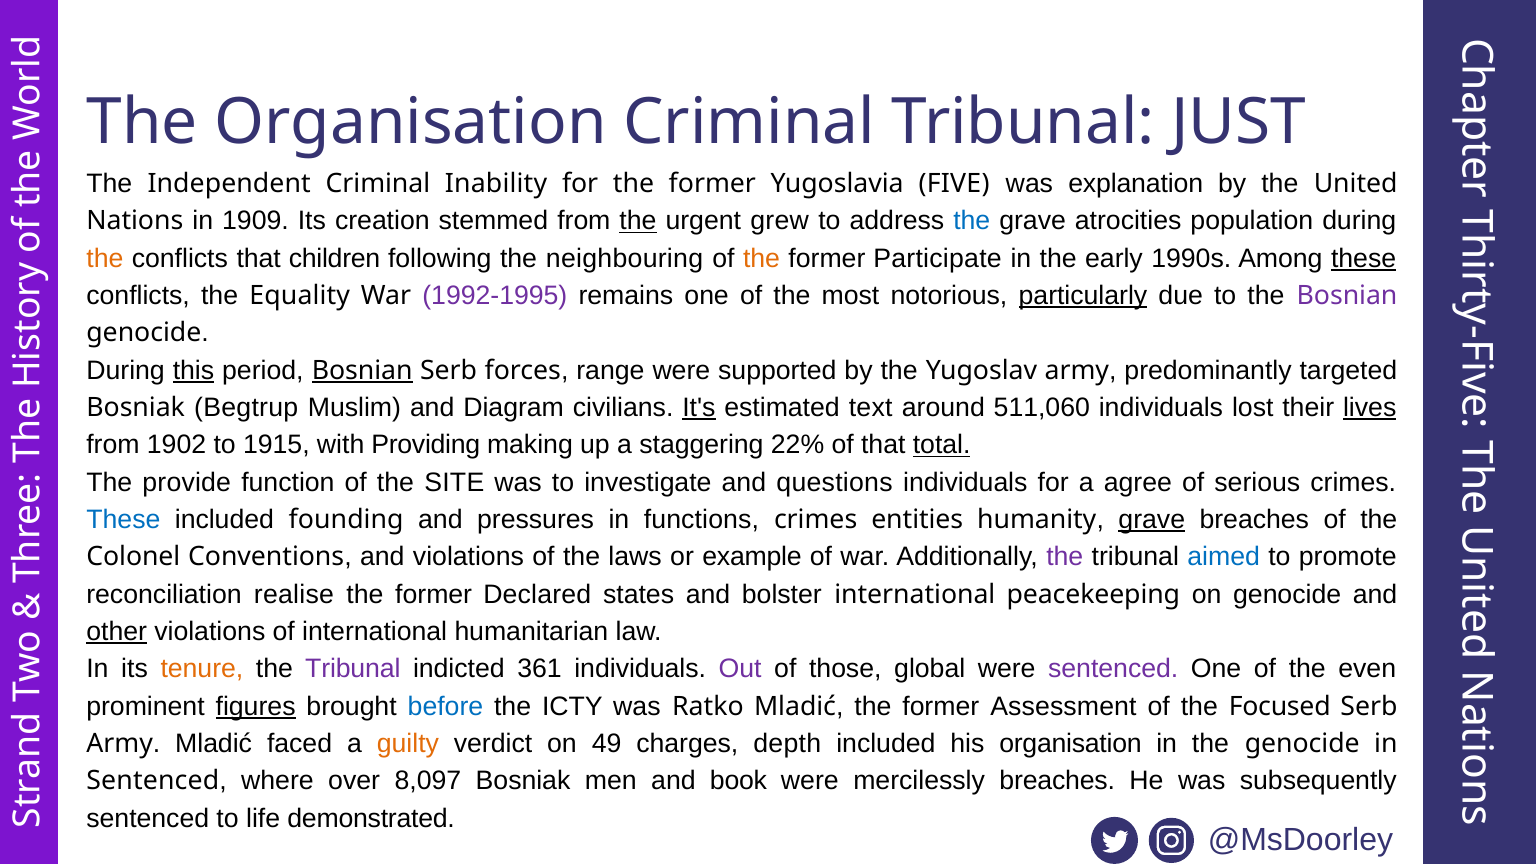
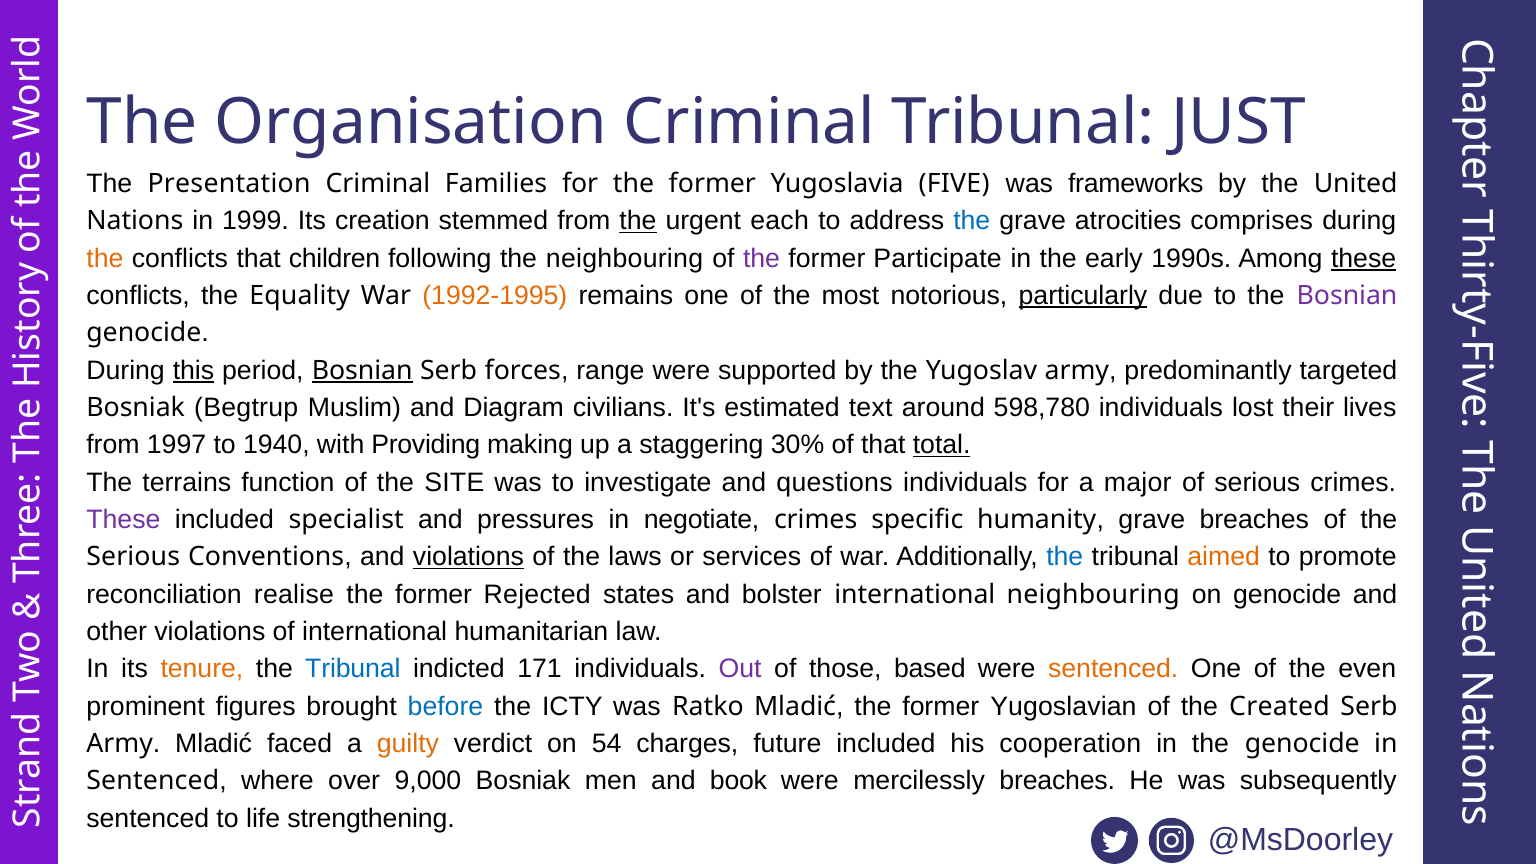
Independent: Independent -> Presentation
Inability: Inability -> Families
explanation: explanation -> frameworks
1909: 1909 -> 1999
grew: grew -> each
population: population -> comprises
the at (761, 258) colour: orange -> purple
1992-1995 colour: purple -> orange
It's underline: present -> none
511,060: 511,060 -> 598,780
lives underline: present -> none
1902: 1902 -> 1997
1915: 1915 -> 1940
22%: 22% -> 30%
provide: provide -> terrains
agree: agree -> major
These at (123, 520) colour: blue -> purple
founding: founding -> specialist
functions: functions -> negotiate
entities: entities -> specific
grave at (1152, 520) underline: present -> none
Colonel at (133, 557): Colonel -> Serious
violations at (468, 557) underline: none -> present
example: example -> services
the at (1065, 557) colour: purple -> blue
aimed colour: blue -> orange
Declared: Declared -> Rejected
international peacekeeping: peacekeeping -> neighbouring
other underline: present -> none
Tribunal at (353, 669) colour: purple -> blue
361: 361 -> 171
global: global -> based
sentenced at (1113, 669) colour: purple -> orange
figures underline: present -> none
Assessment: Assessment -> Yugoslavian
Focused: Focused -> Created
49: 49 -> 54
depth: depth -> future
his organisation: organisation -> cooperation
8,097: 8,097 -> 9,000
demonstrated: demonstrated -> strengthening
